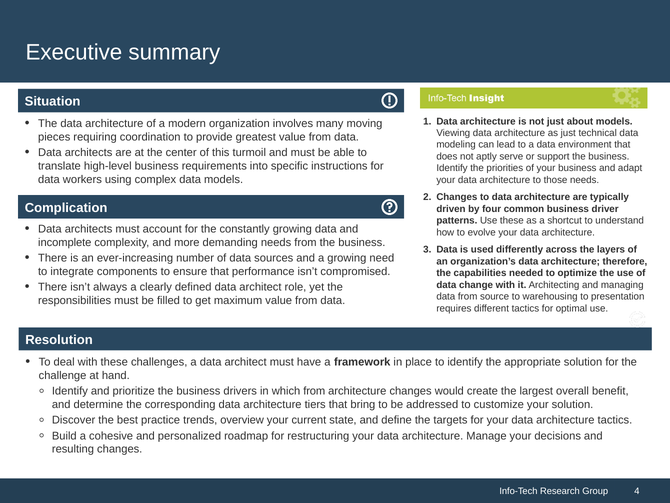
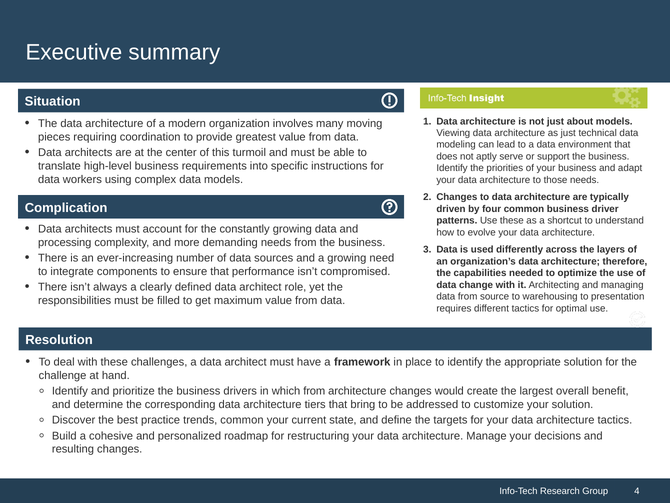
incomplete: incomplete -> processing
trends overview: overview -> common
